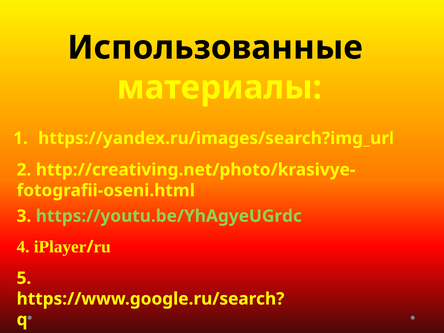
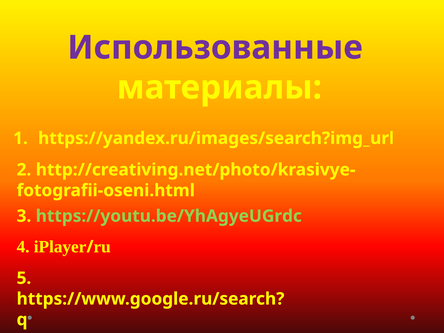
Использованные colour: black -> purple
